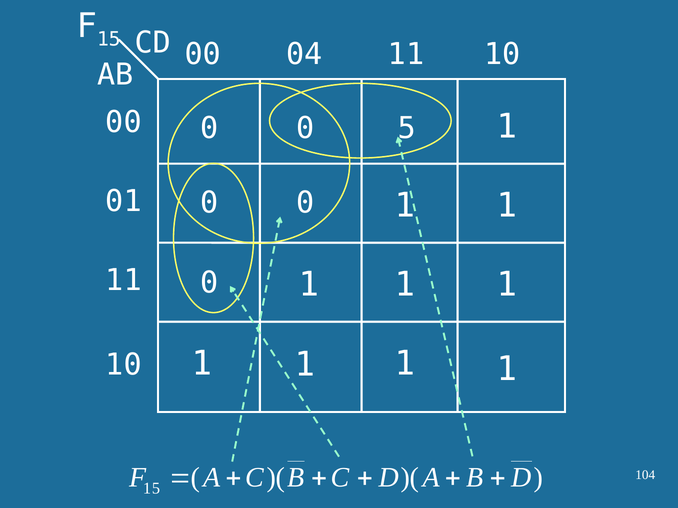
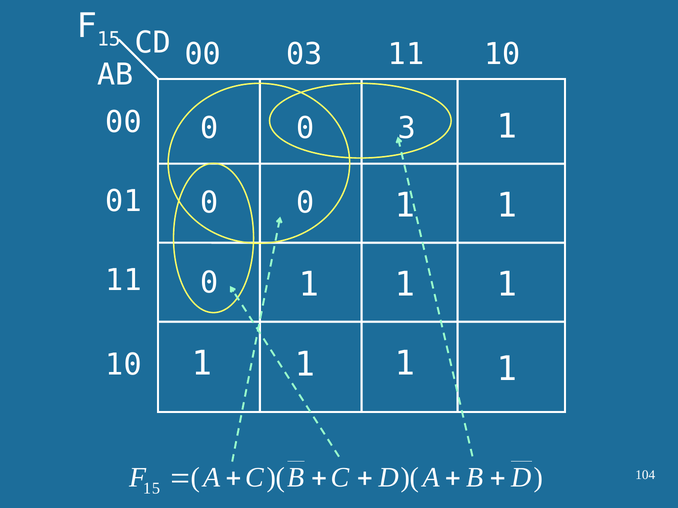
04: 04 -> 03
5: 5 -> 3
